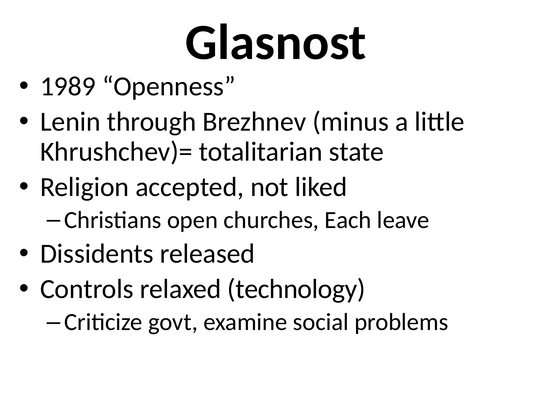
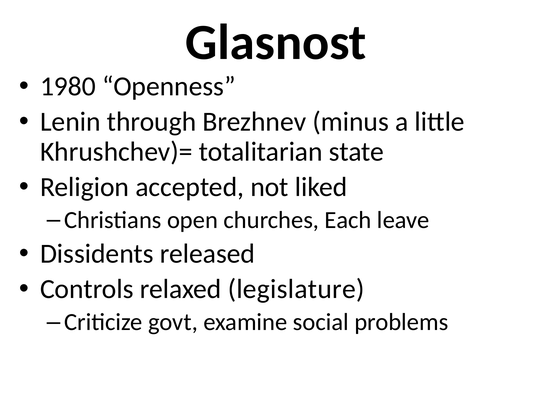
1989: 1989 -> 1980
technology: technology -> legislature
